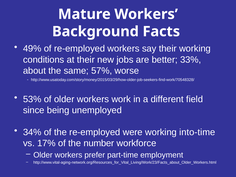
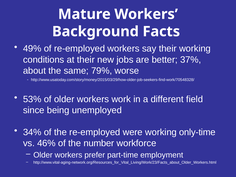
33%: 33% -> 37%
57%: 57% -> 79%
into-time: into-time -> only-time
17%: 17% -> 46%
